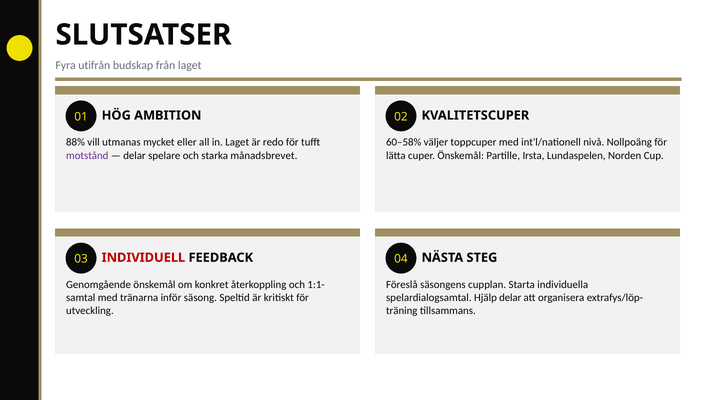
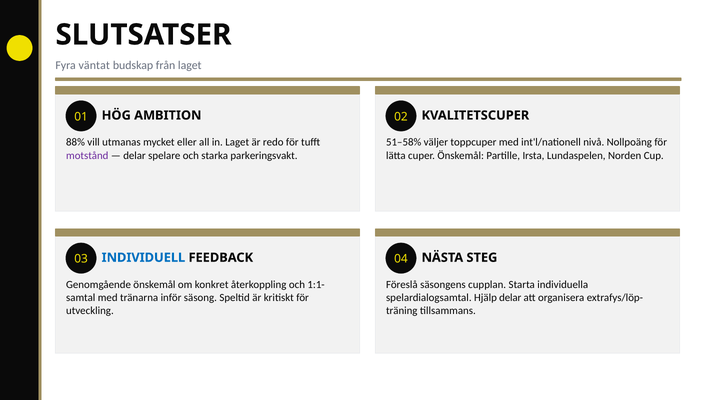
utifrån: utifrån -> väntat
60–58%: 60–58% -> 51–58%
månadsbrevet: månadsbrevet -> parkeringsvakt
INDIVIDUELL colour: red -> blue
